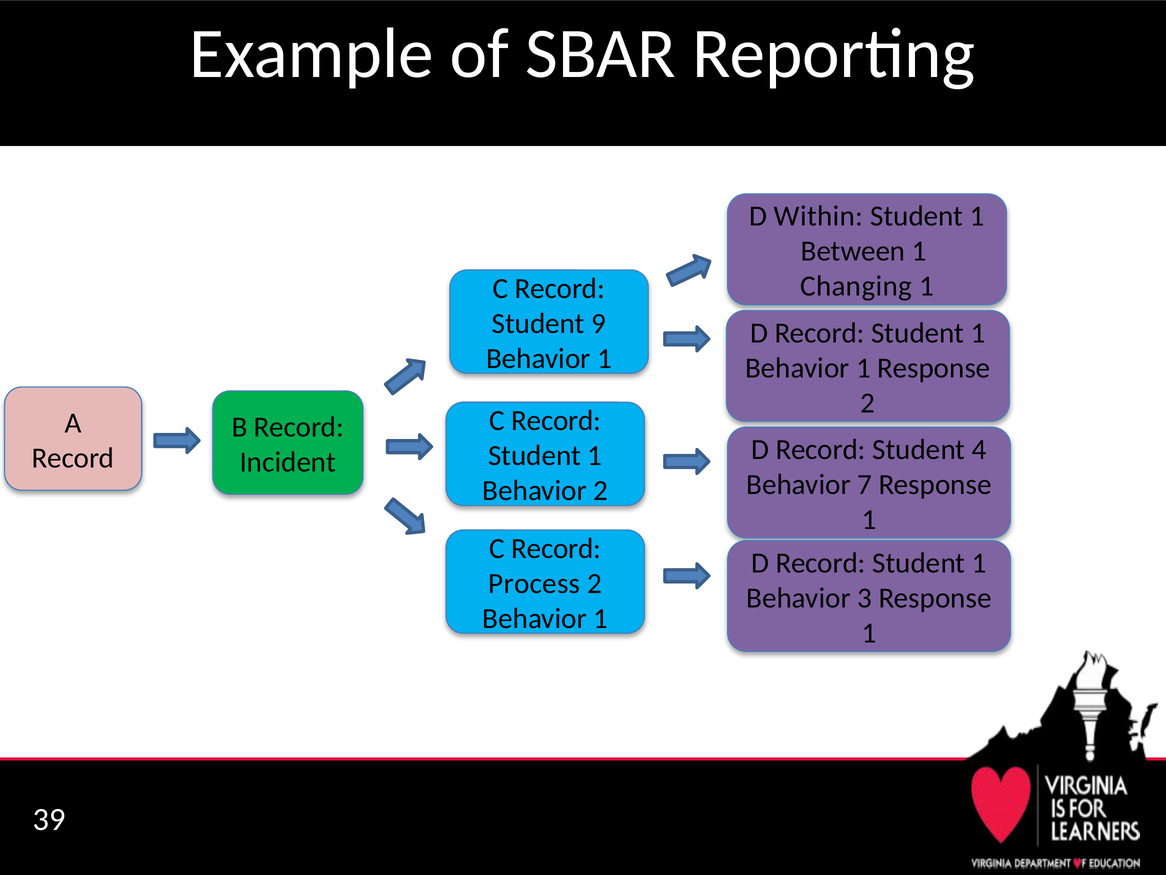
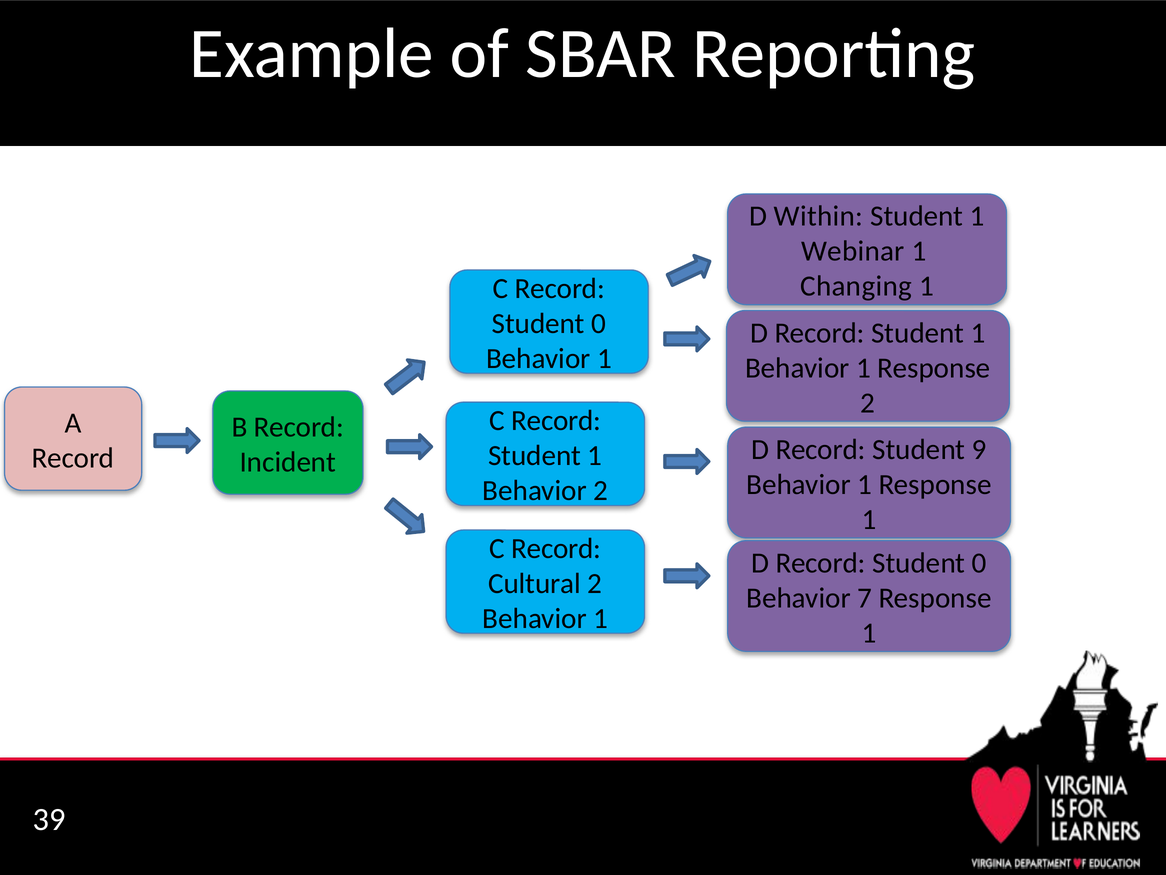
Between: Between -> Webinar
9 at (599, 323): 9 -> 0
4: 4 -> 9
7 at (865, 484): 7 -> 1
1 at (979, 563): 1 -> 0
Process: Process -> Cultural
3: 3 -> 7
